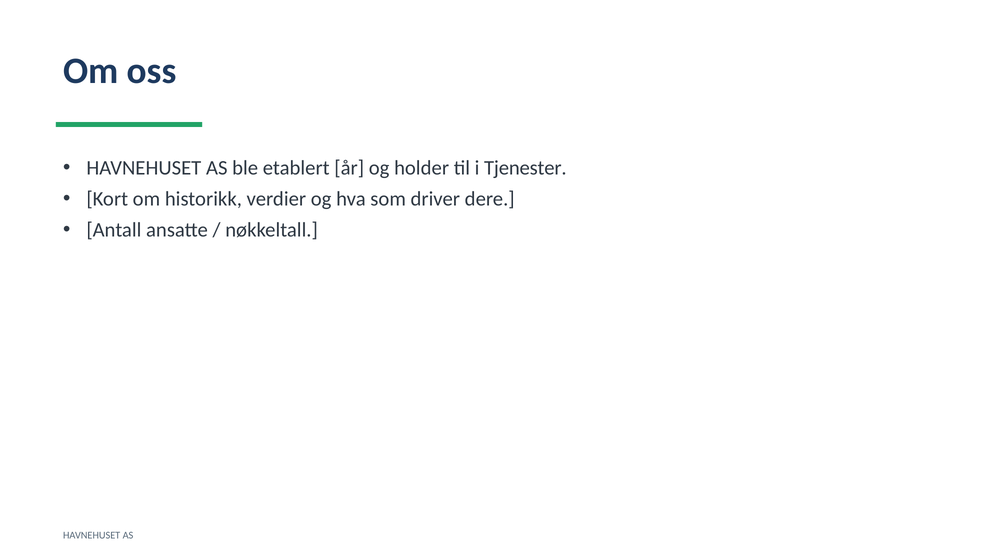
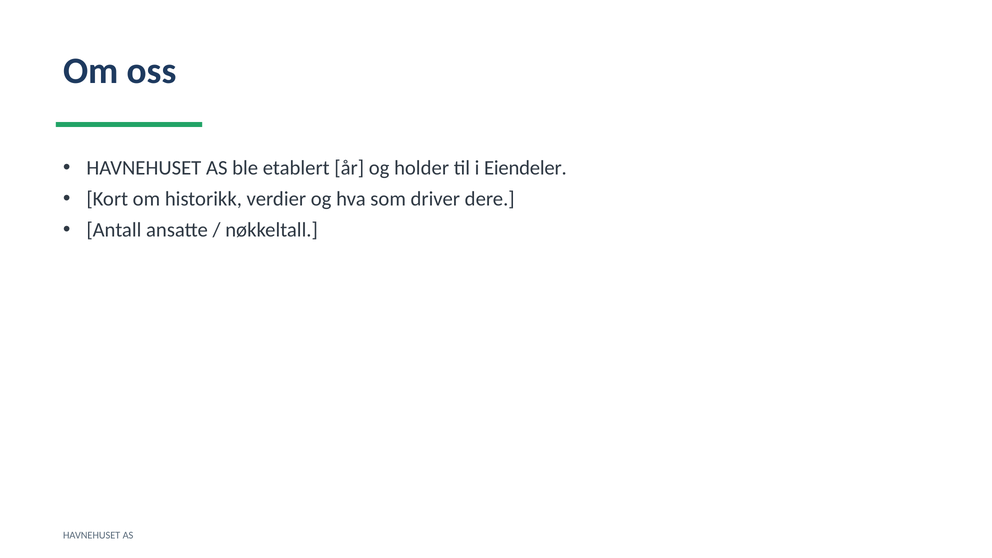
Tjenester: Tjenester -> Eiendeler
